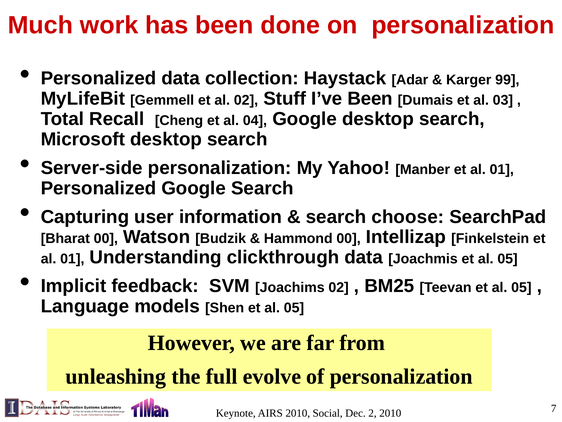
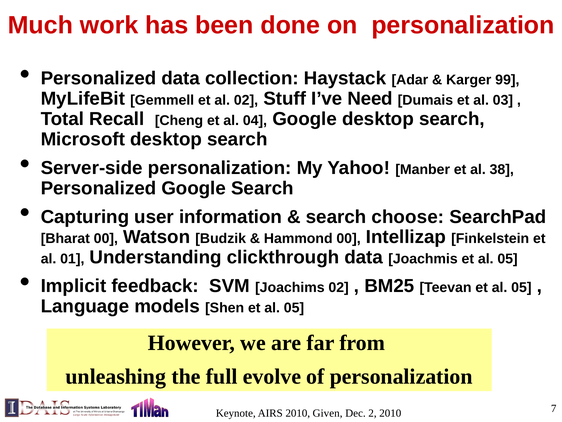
I’ve Been: Been -> Need
Manber et al 01: 01 -> 38
Social: Social -> Given
